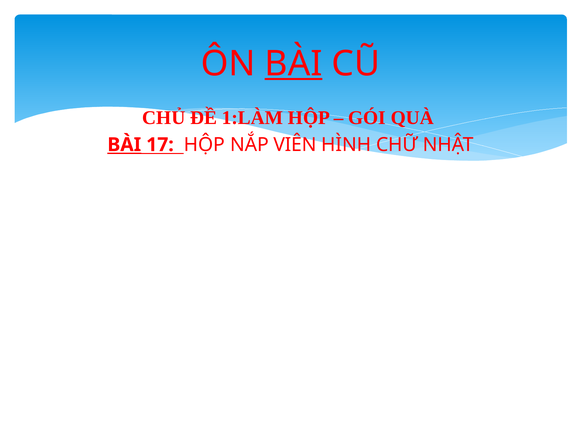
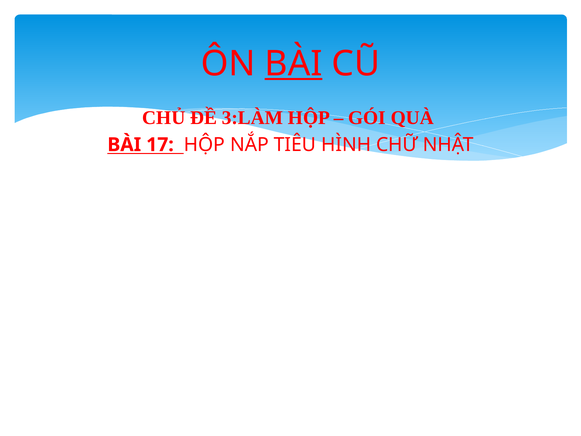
1:LÀM: 1:LÀM -> 3:LÀM
BÀI at (124, 145) underline: present -> none
VIÊN: VIÊN -> TIÊU
